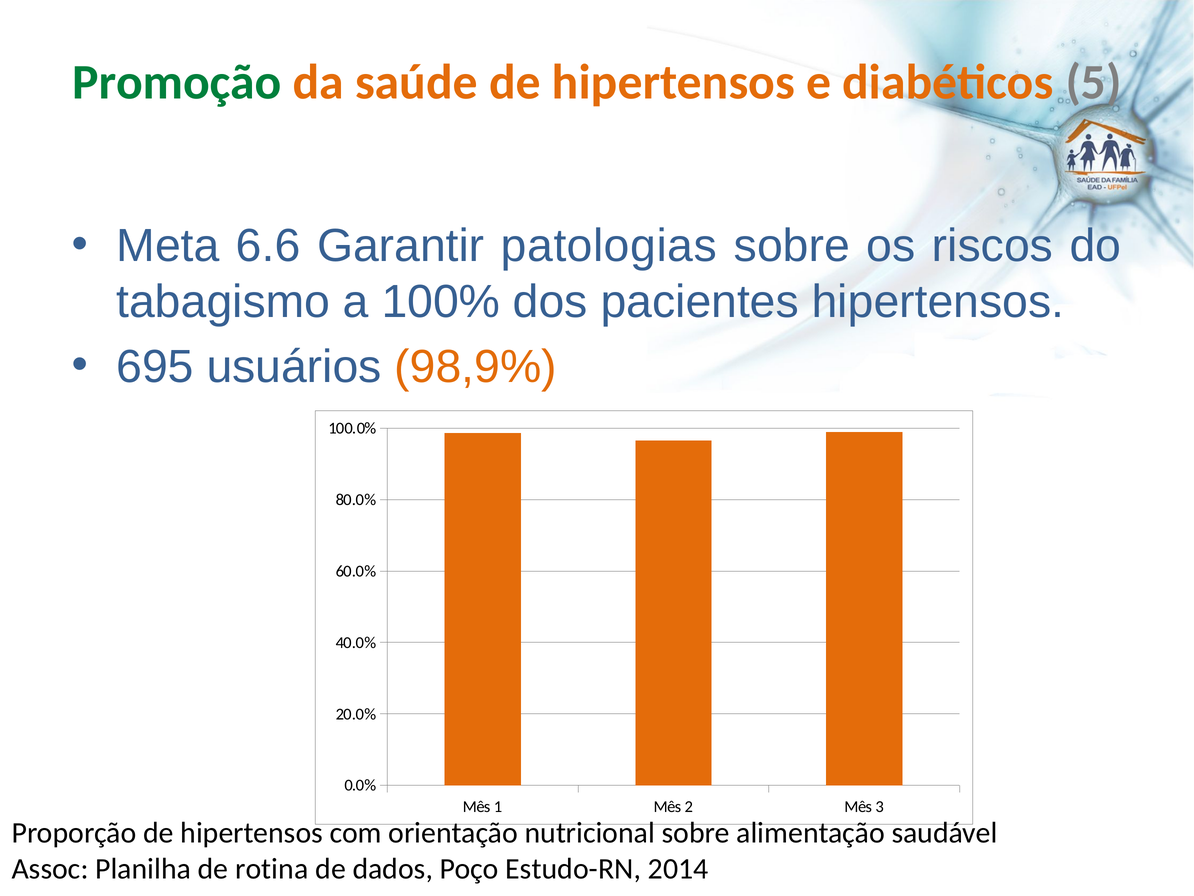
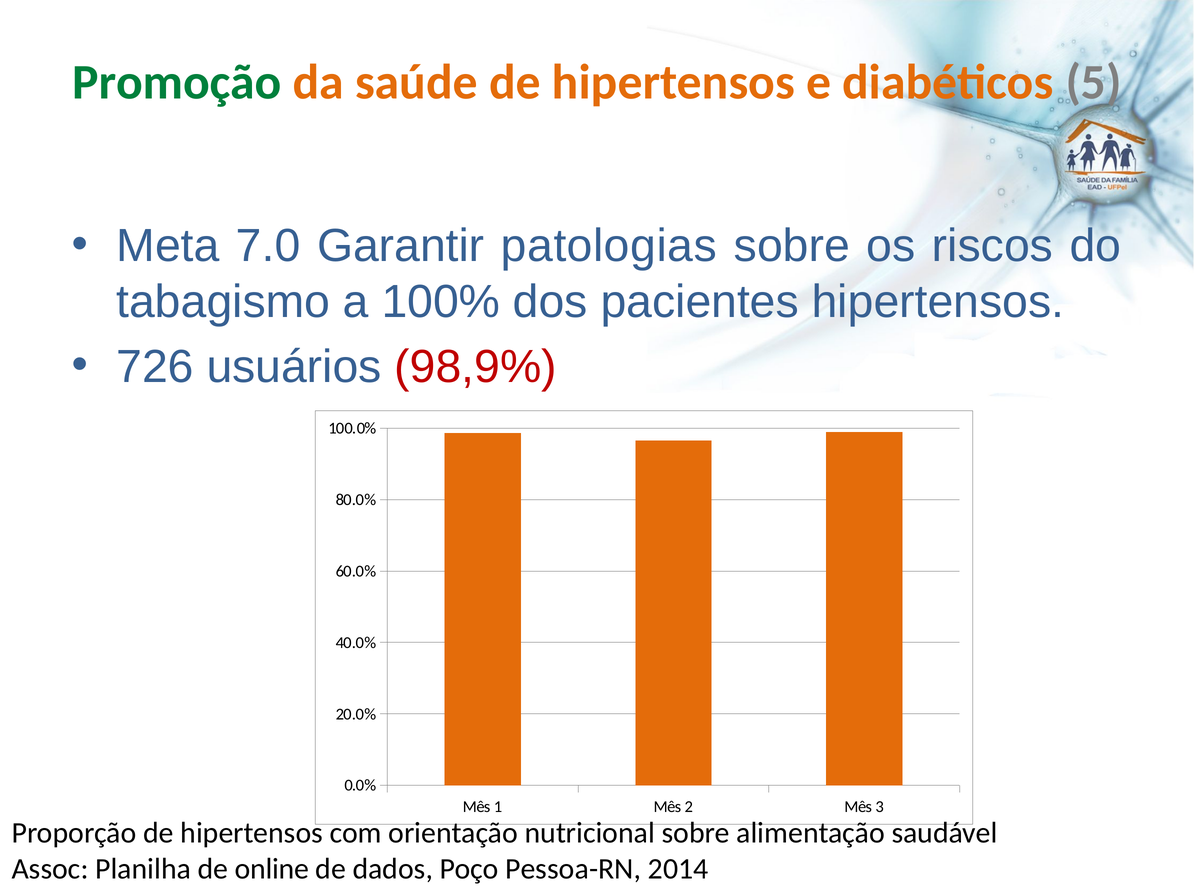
6.6: 6.6 -> 7.0
695: 695 -> 726
98,9% colour: orange -> red
rotina: rotina -> online
Estudo-RN: Estudo-RN -> Pessoa-RN
